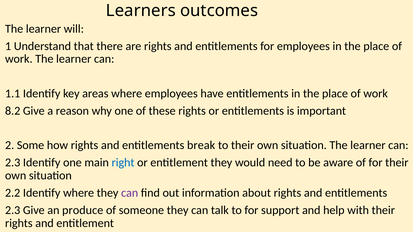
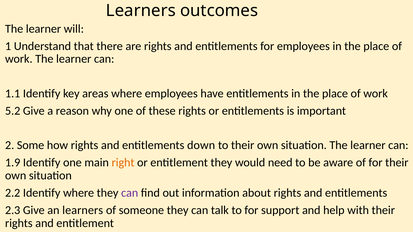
8.2: 8.2 -> 5.2
break: break -> down
2.3 at (13, 163): 2.3 -> 1.9
right colour: blue -> orange
an produce: produce -> learners
